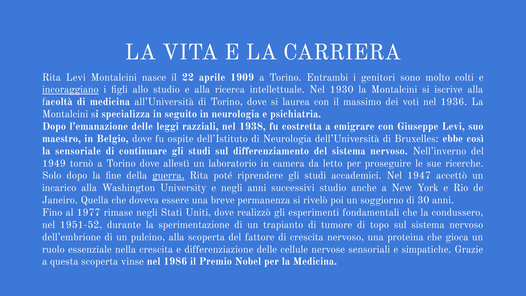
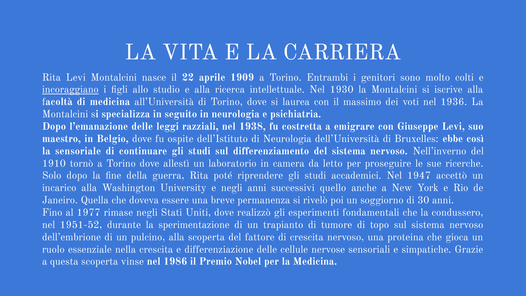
1949: 1949 -> 1910
guerra underline: present -> none
successivi studio: studio -> quello
